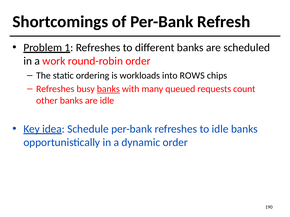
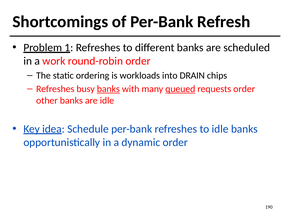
ROWS: ROWS -> DRAIN
queued underline: none -> present
requests count: count -> order
